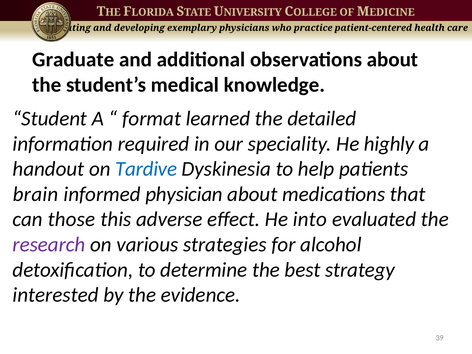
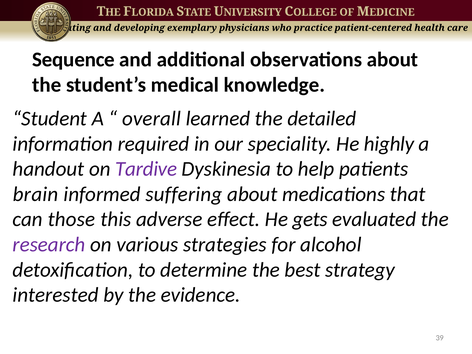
Graduate: Graduate -> Sequence
format: format -> overall
Tardive colour: blue -> purple
physician: physician -> suffering
into: into -> gets
